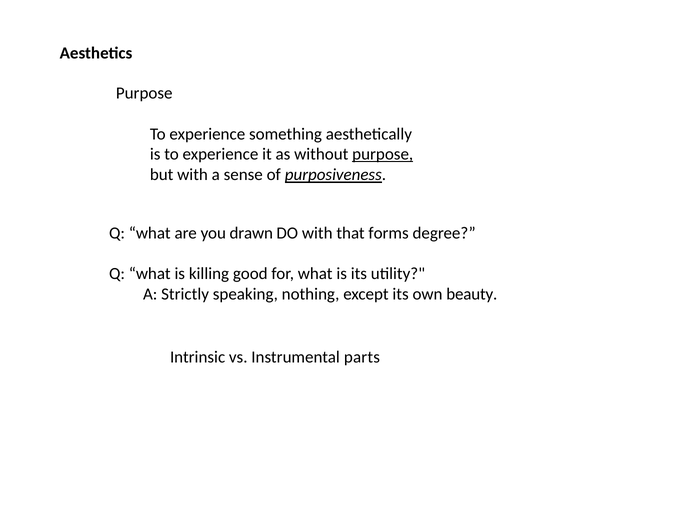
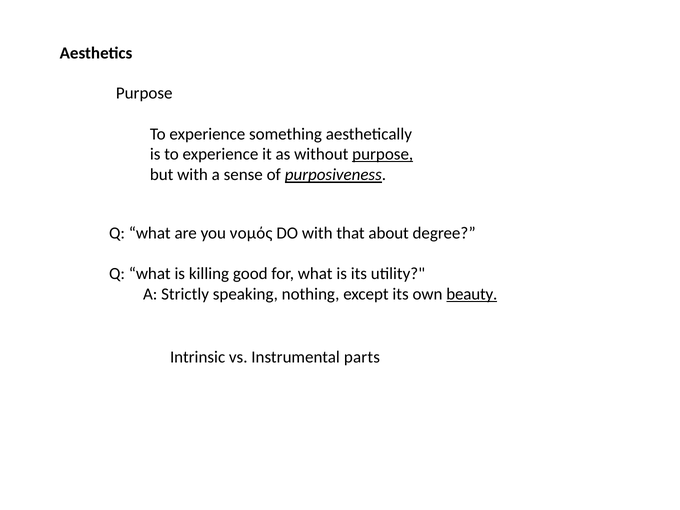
drawn: drawn -> νομός
forms: forms -> about
beauty underline: none -> present
